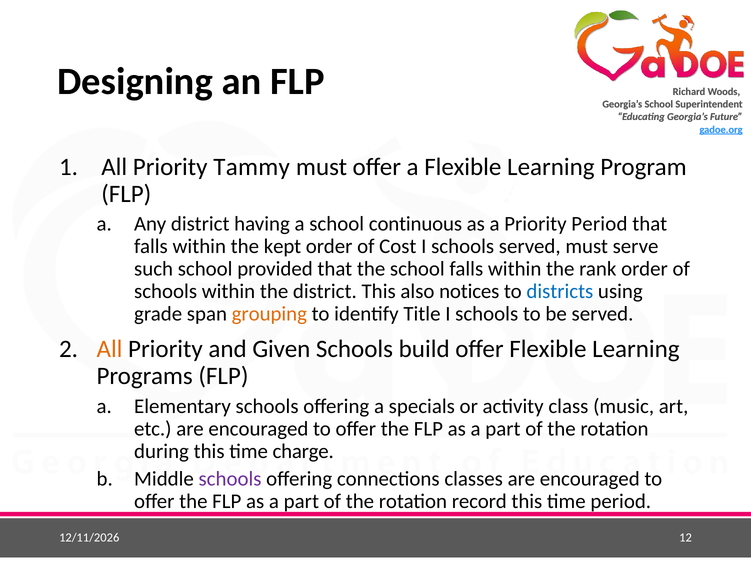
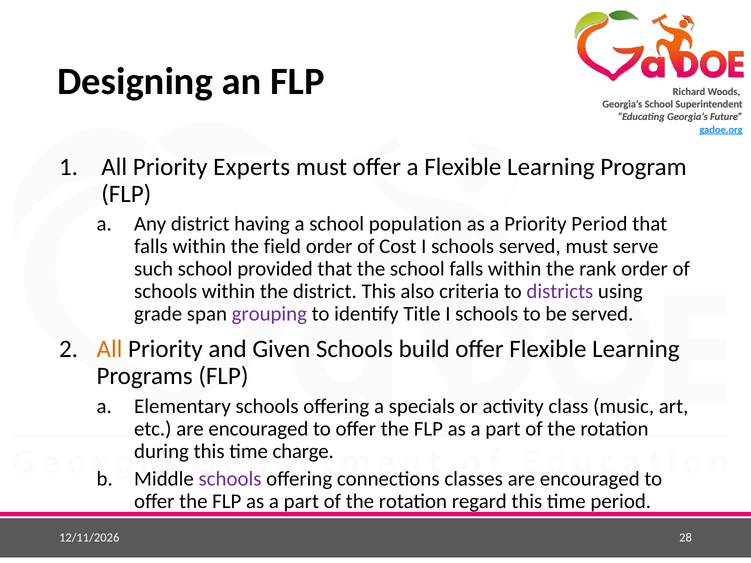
Tammy: Tammy -> Experts
continuous: continuous -> population
kept: kept -> field
notices: notices -> criteria
districts colour: blue -> purple
grouping colour: orange -> purple
record: record -> regard
12: 12 -> 28
